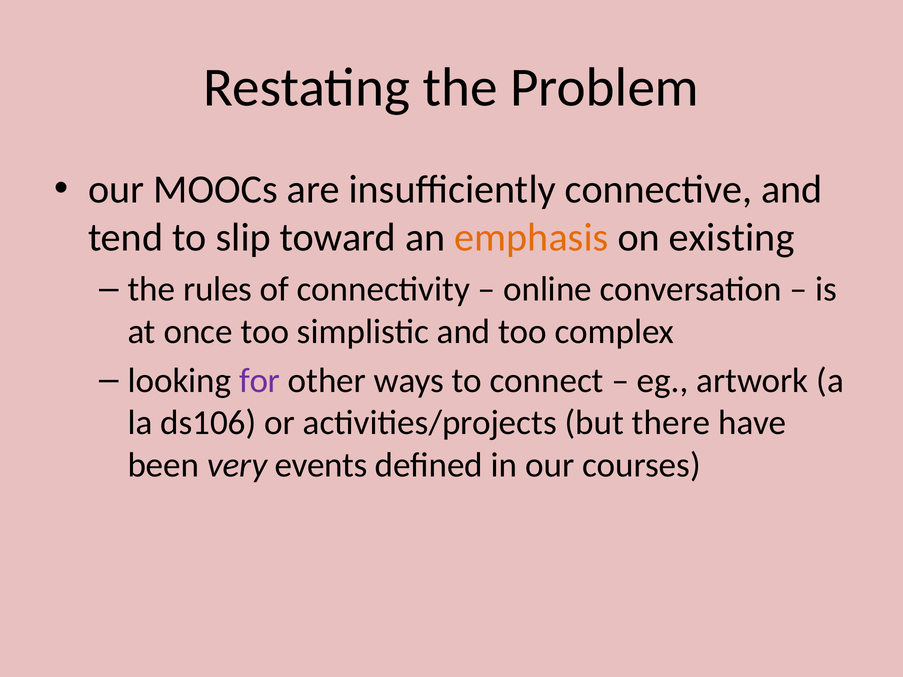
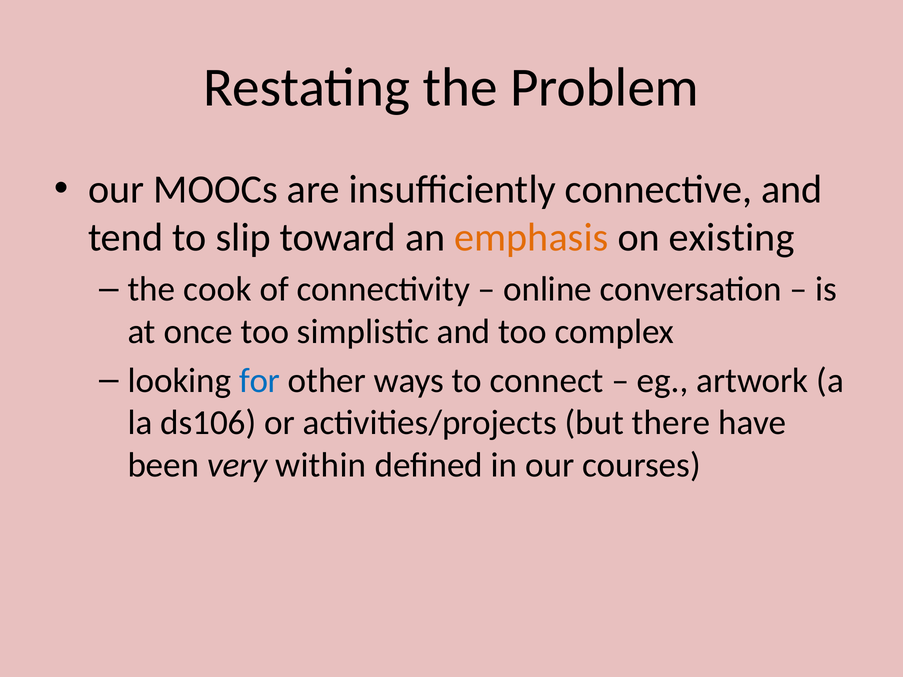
rules: rules -> cook
for colour: purple -> blue
events: events -> within
